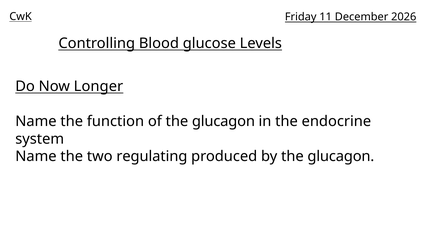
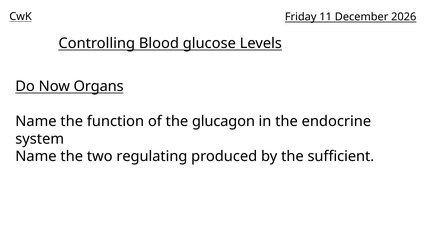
Longer: Longer -> Organs
by the glucagon: glucagon -> sufficient
